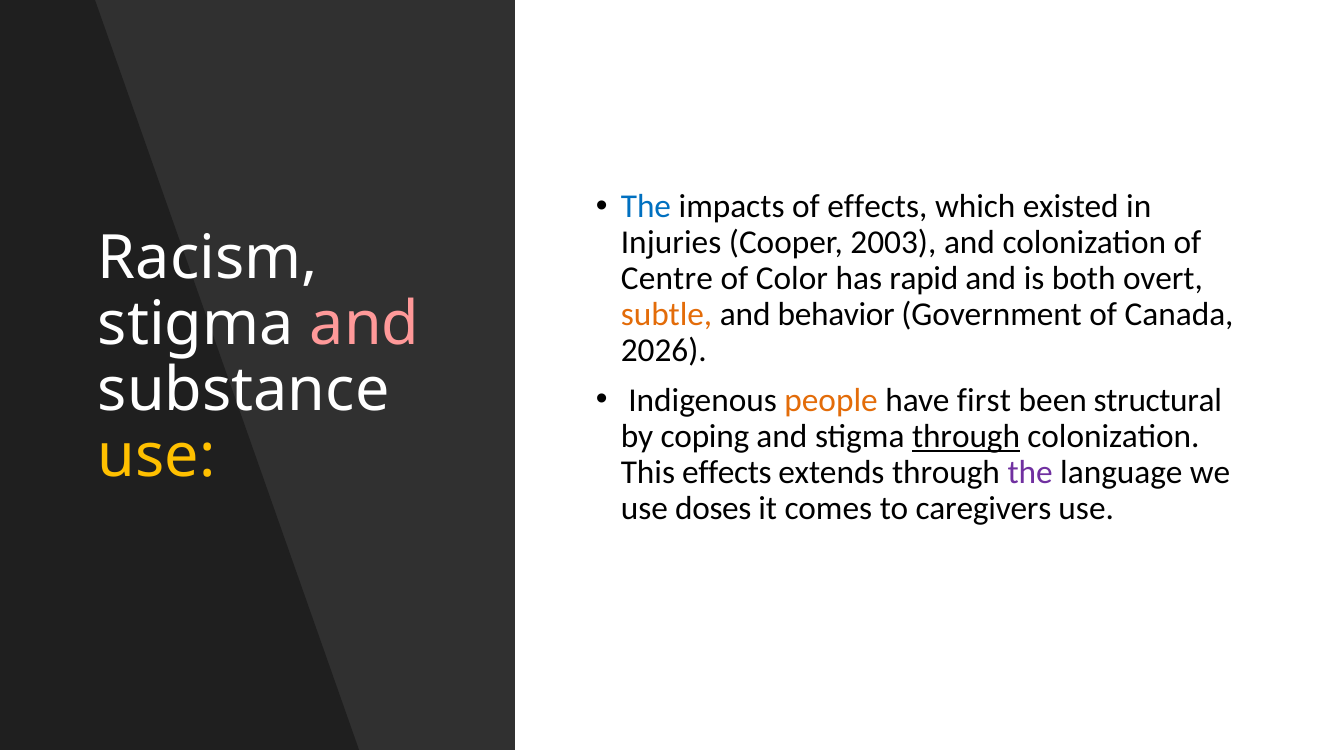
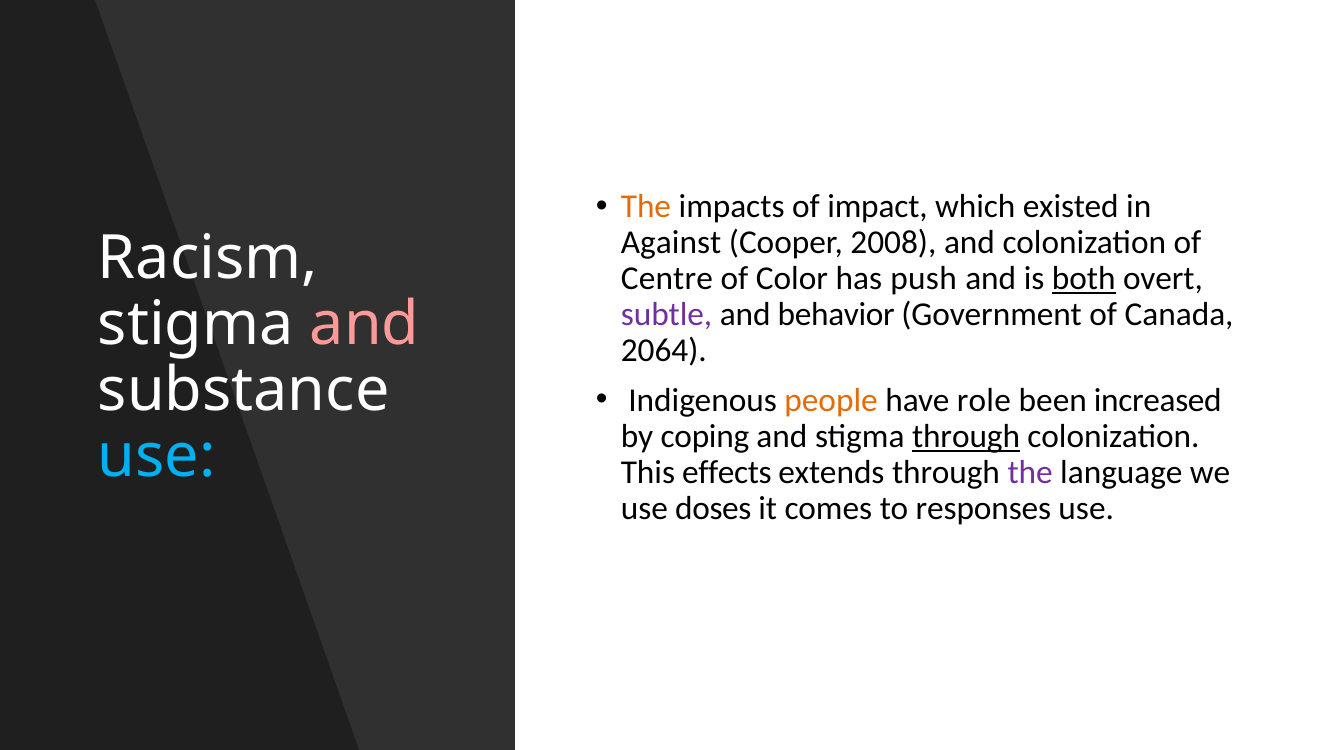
The at (646, 206) colour: blue -> orange
of effects: effects -> impact
Injuries: Injuries -> Against
2003: 2003 -> 2008
rapid: rapid -> push
both underline: none -> present
subtle colour: orange -> purple
2026: 2026 -> 2064
first: first -> role
structural: structural -> increased
use at (157, 456) colour: yellow -> light blue
caregivers: caregivers -> responses
